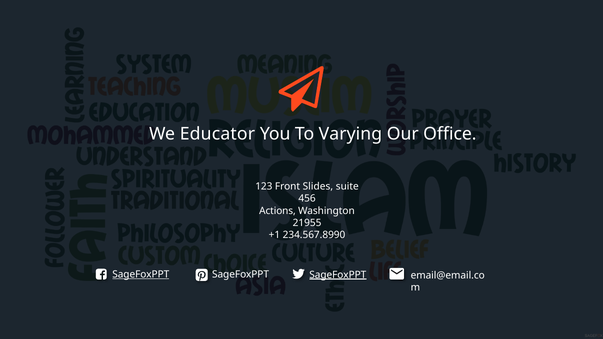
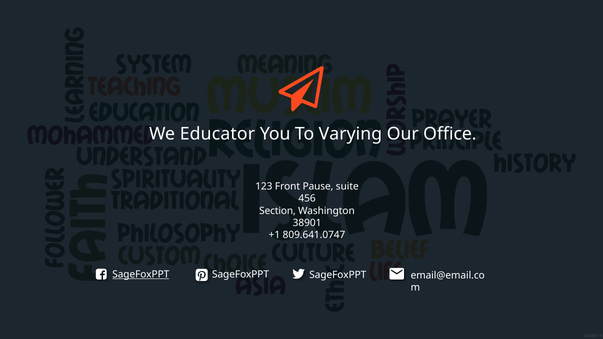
Slides: Slides -> Pause
Actions: Actions -> Section
21955: 21955 -> 38901
234.567.8990: 234.567.8990 -> 809.641.0747
SageFoxPPT at (338, 275) underline: present -> none
